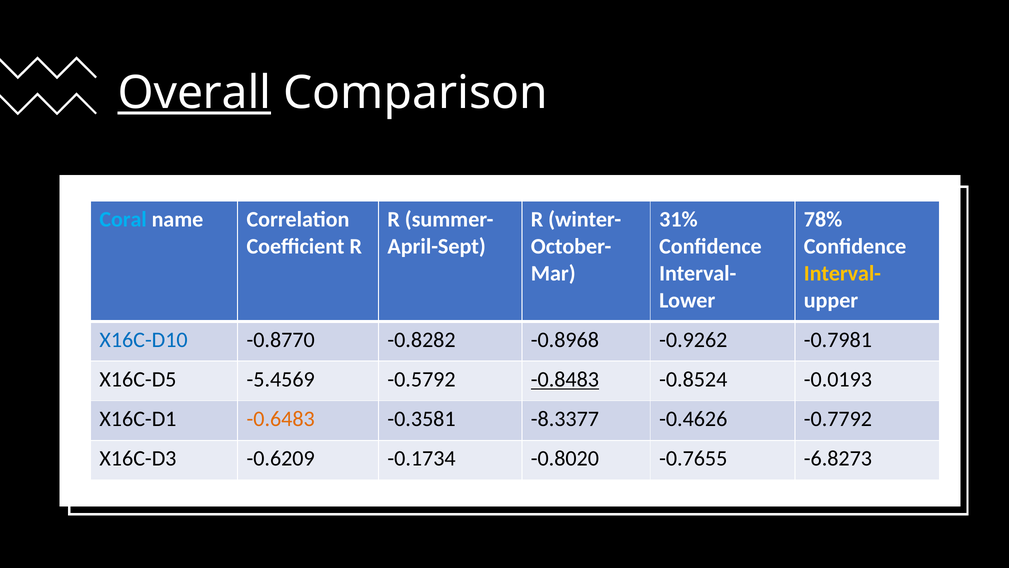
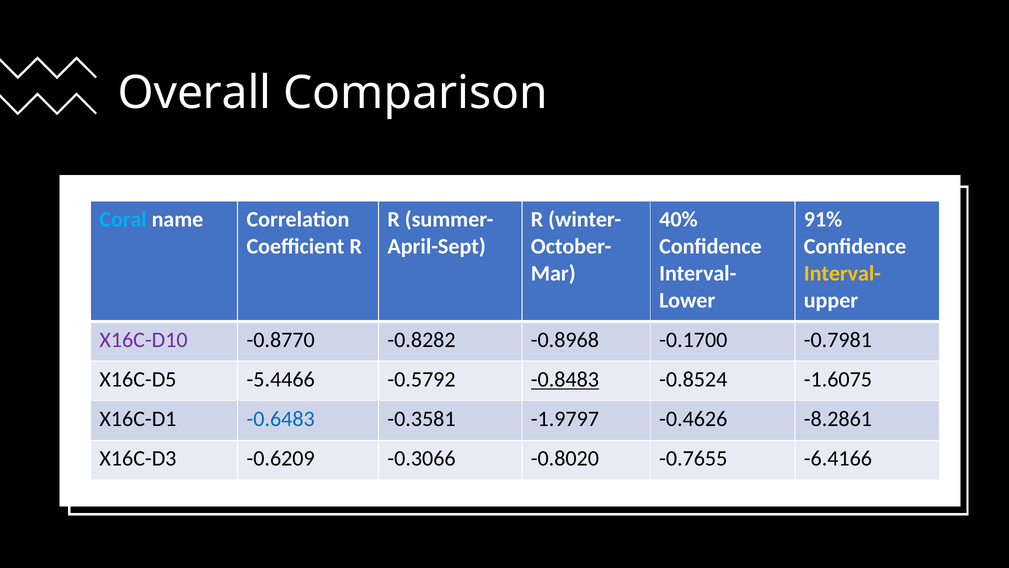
Overall underline: present -> none
31%: 31% -> 40%
78%: 78% -> 91%
X16C-D10 colour: blue -> purple
-0.9262: -0.9262 -> -0.1700
-5.4569: -5.4569 -> -5.4466
-0.0193: -0.0193 -> -1.6075
-0.6483 colour: orange -> blue
-8.3377: -8.3377 -> -1.9797
-0.7792: -0.7792 -> -8.2861
-0.1734: -0.1734 -> -0.3066
-6.8273: -6.8273 -> -6.4166
